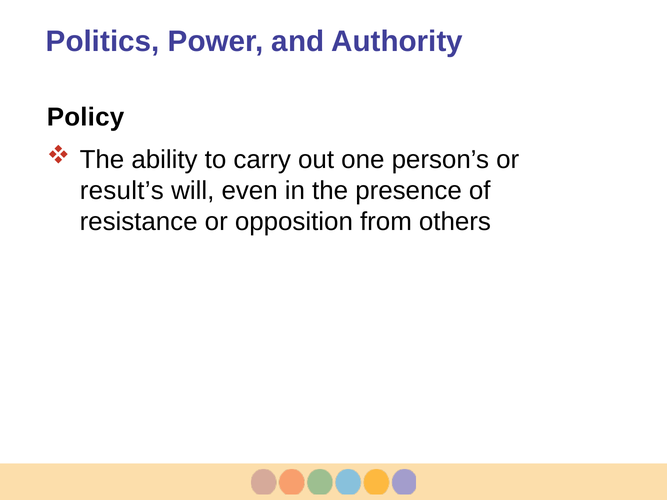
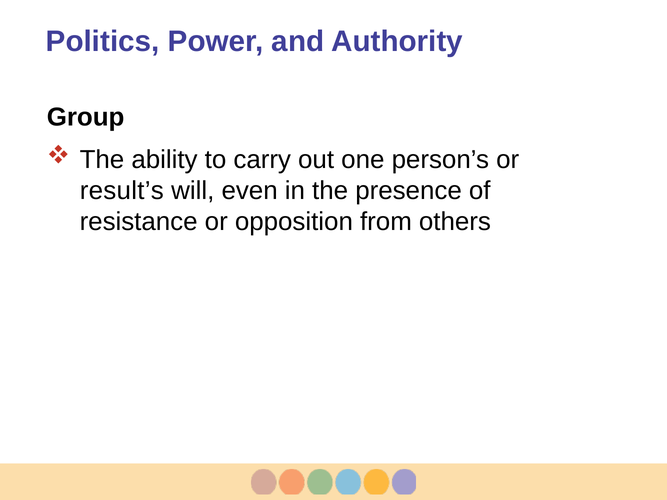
Policy: Policy -> Group
